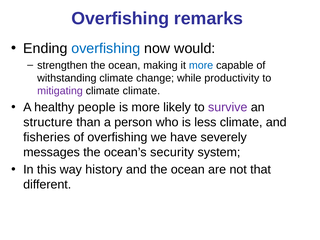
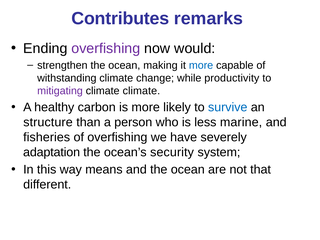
Overfishing at (120, 19): Overfishing -> Contributes
overfishing at (106, 48) colour: blue -> purple
people: people -> carbon
survive colour: purple -> blue
less climate: climate -> marine
messages: messages -> adaptation
history: history -> means
